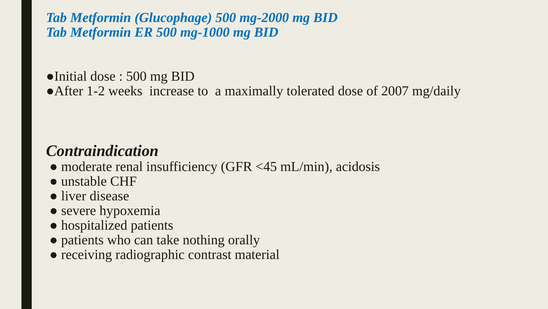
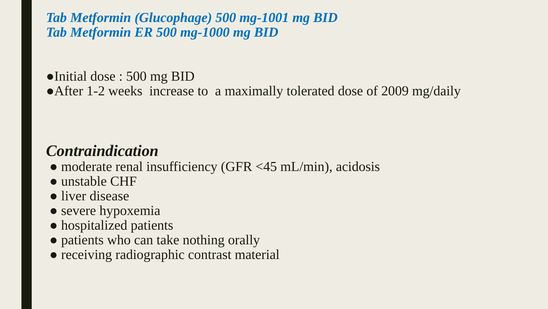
mg-2000: mg-2000 -> mg-1001
2007: 2007 -> 2009
